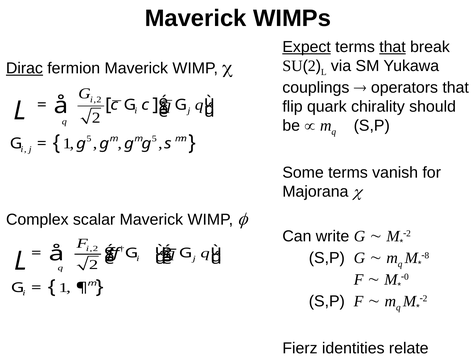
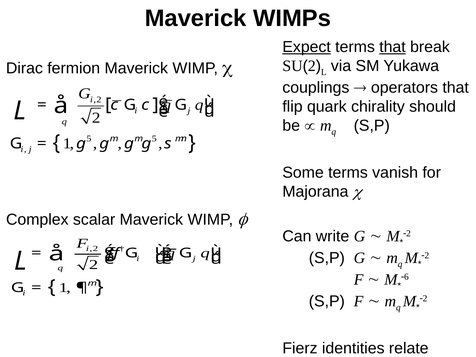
Dirac underline: present -> none
-8 at (425, 255): -8 -> -2
-0: -0 -> -6
